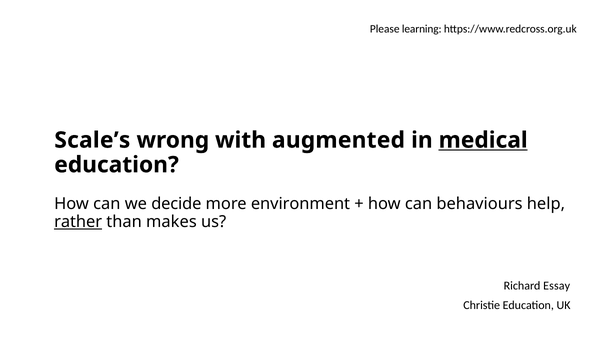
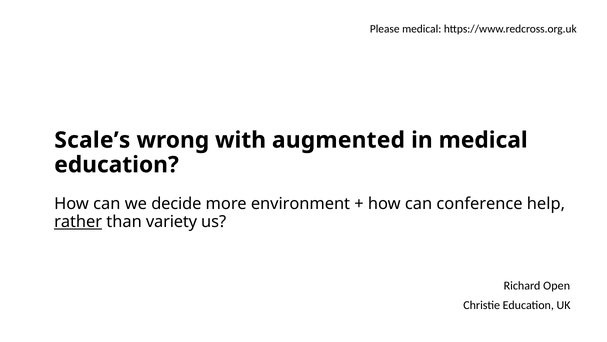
Please learning: learning -> medical
medical at (483, 140) underline: present -> none
behaviours: behaviours -> conference
makes: makes -> variety
Essay: Essay -> Open
